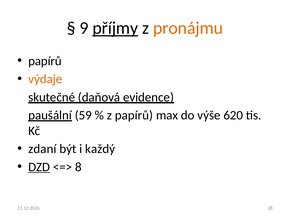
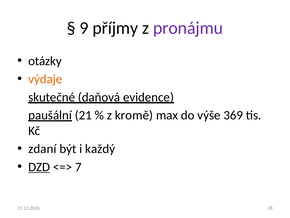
příjmy underline: present -> none
pronájmu colour: orange -> purple
papírů at (45, 61): papírů -> otázky
59: 59 -> 21
z papírů: papírů -> kromě
620: 620 -> 369
8: 8 -> 7
